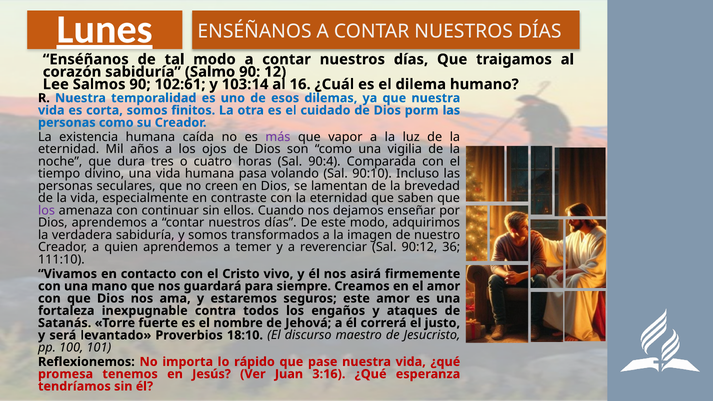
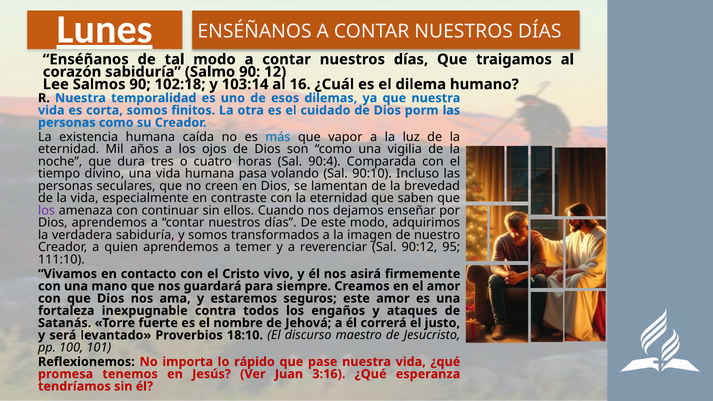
102:61: 102:61 -> 102:18
más colour: purple -> blue
36: 36 -> 95
